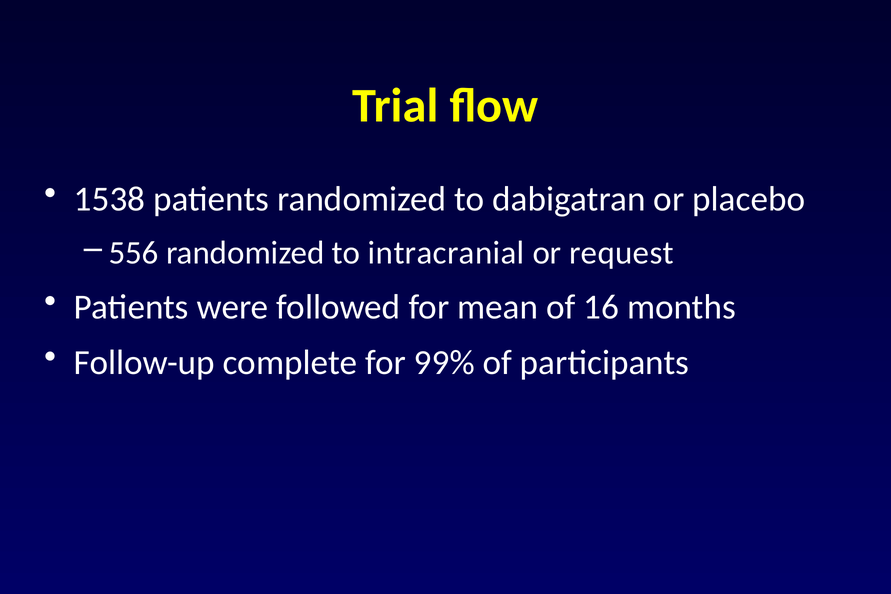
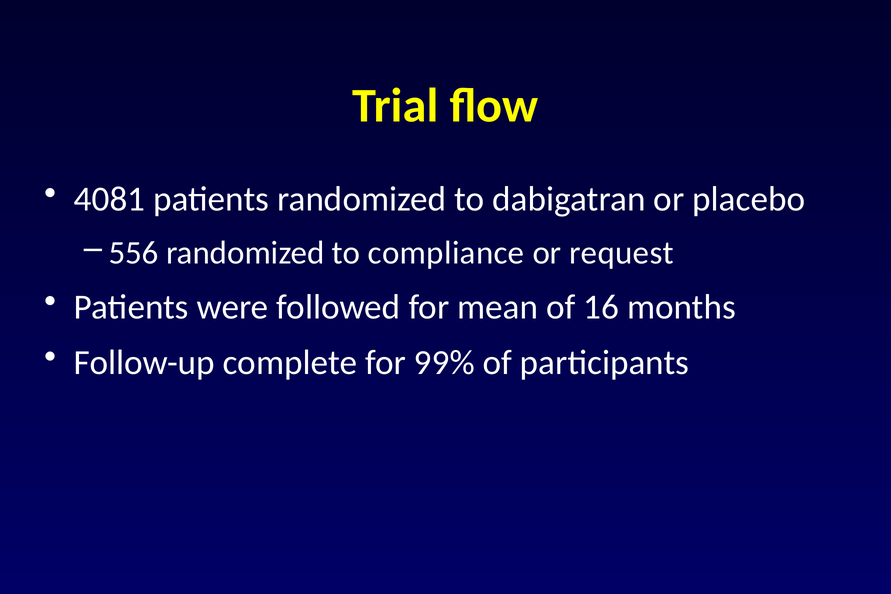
1538: 1538 -> 4081
intracranial: intracranial -> compliance
